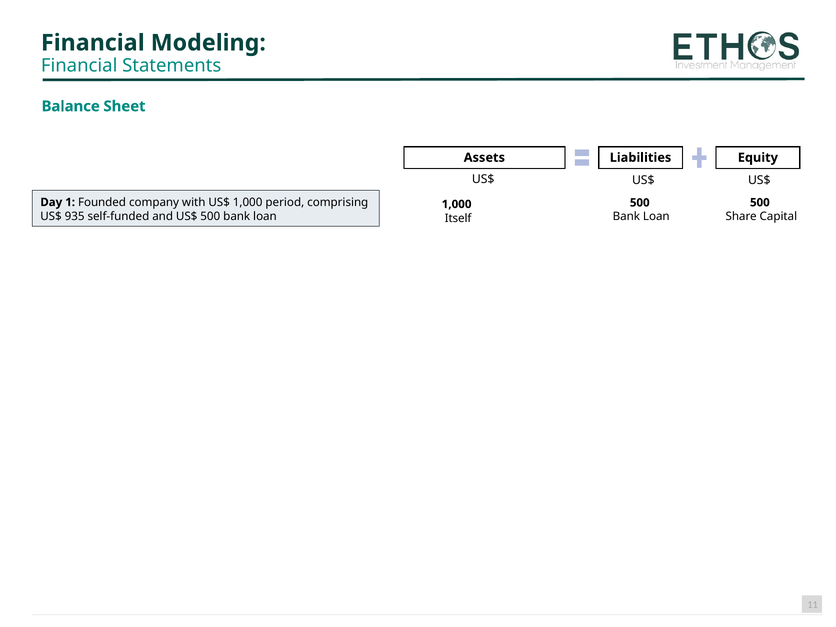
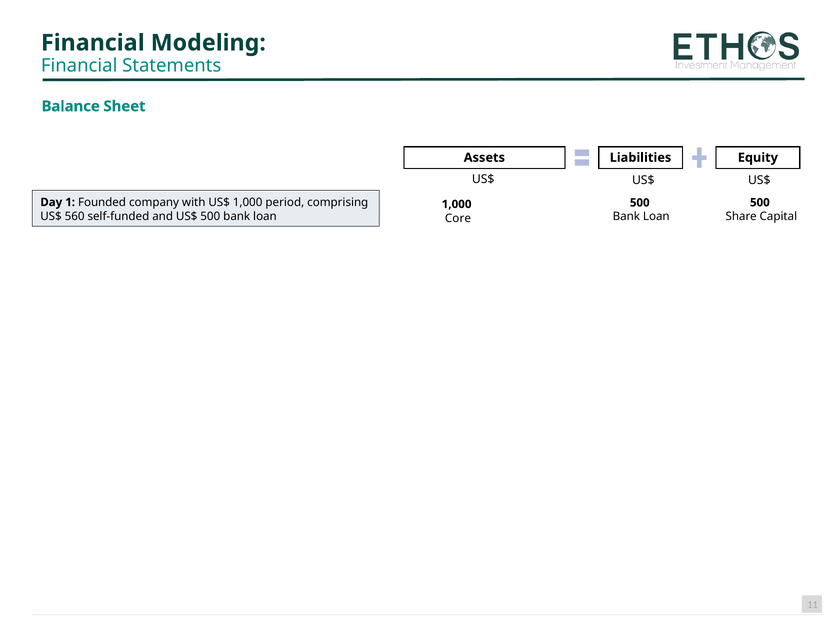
935: 935 -> 560
Itself: Itself -> Core
